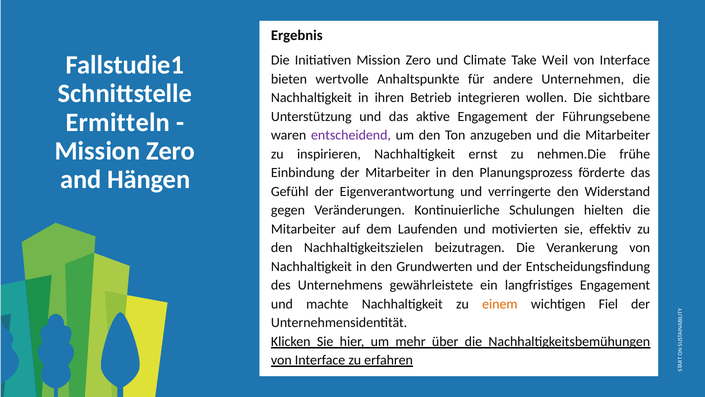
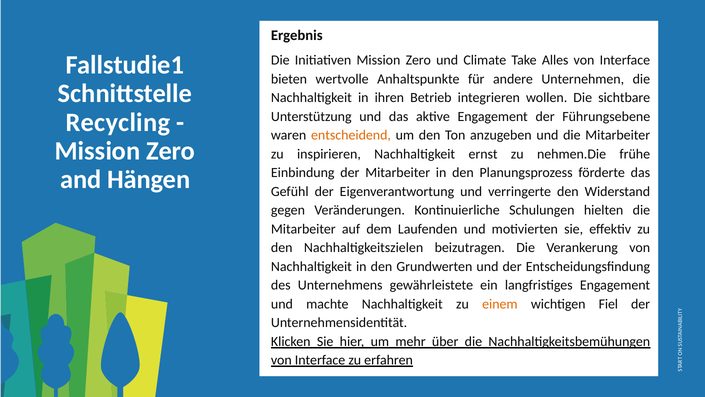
Weil: Weil -> Alles
Ermitteln: Ermitteln -> Recycling
entscheidend colour: purple -> orange
